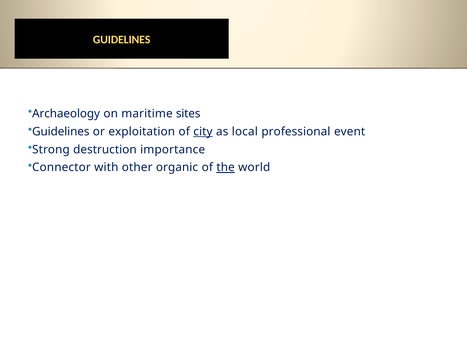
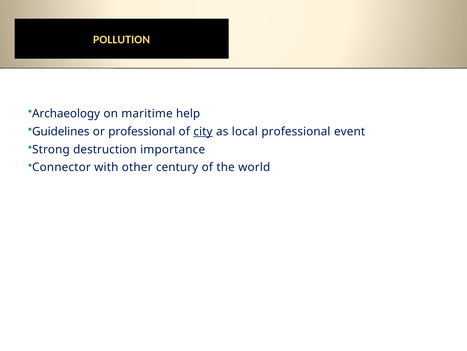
GUIDELINES at (122, 39): GUIDELINES -> POLLUTION
sites: sites -> help
or exploitation: exploitation -> professional
organic: organic -> century
the underline: present -> none
